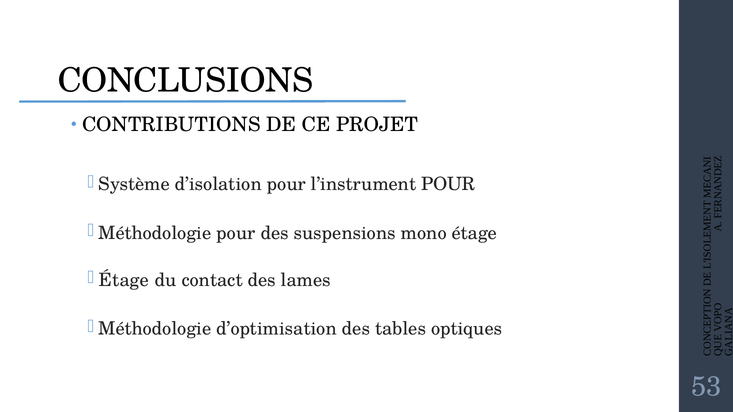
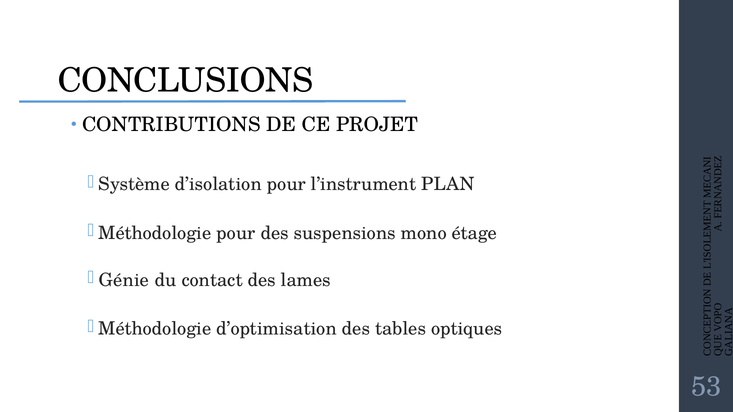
l’instrument POUR: POUR -> PLAN
Étage at (124, 280): Étage -> Génie
